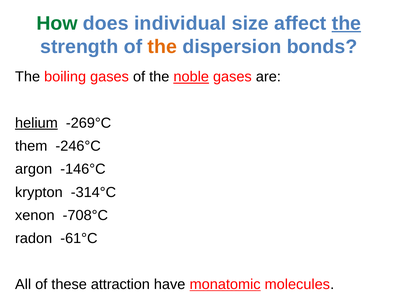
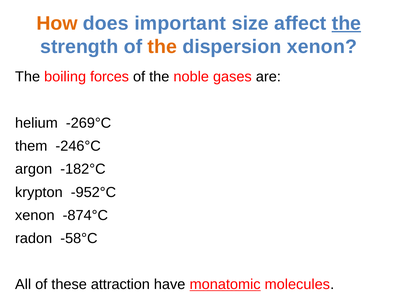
How colour: green -> orange
individual: individual -> important
dispersion bonds: bonds -> xenon
boiling gases: gases -> forces
noble underline: present -> none
helium underline: present -> none
-146°C: -146°C -> -182°C
-314°C: -314°C -> -952°C
-708°C: -708°C -> -874°C
-61°C: -61°C -> -58°C
